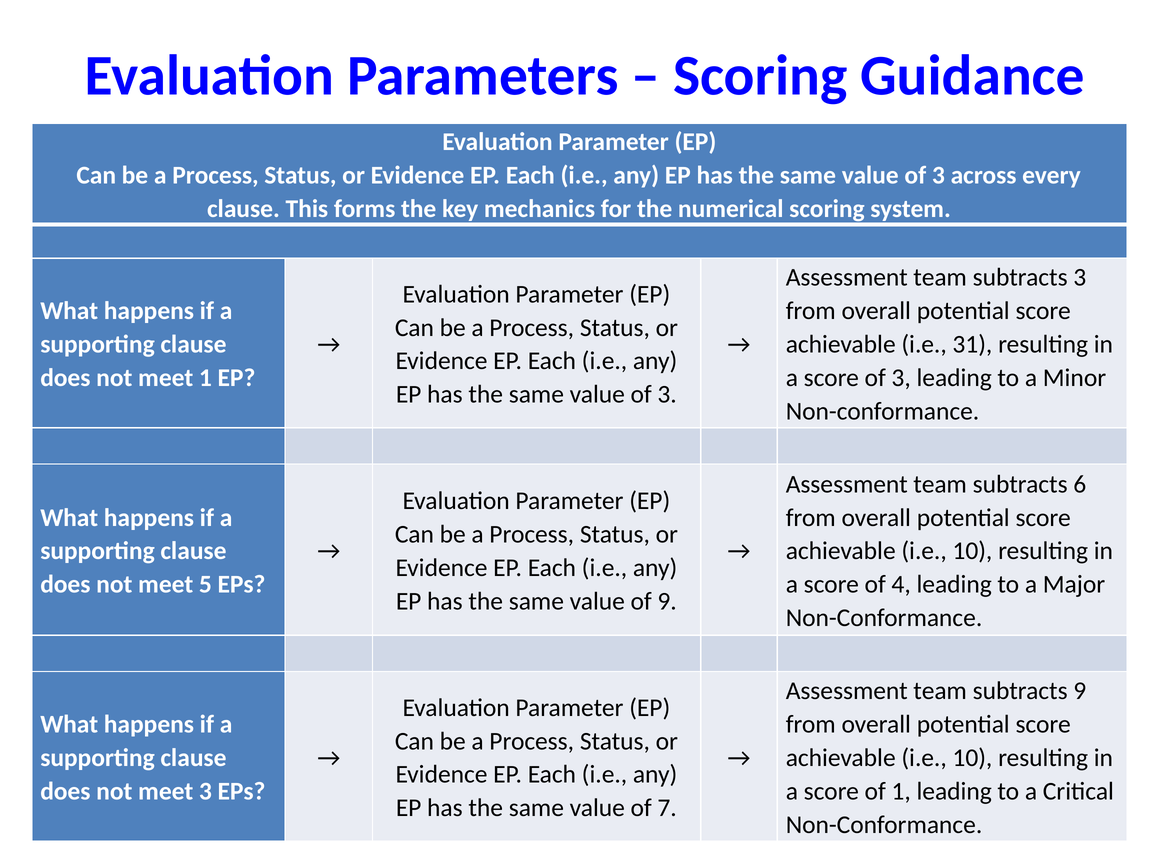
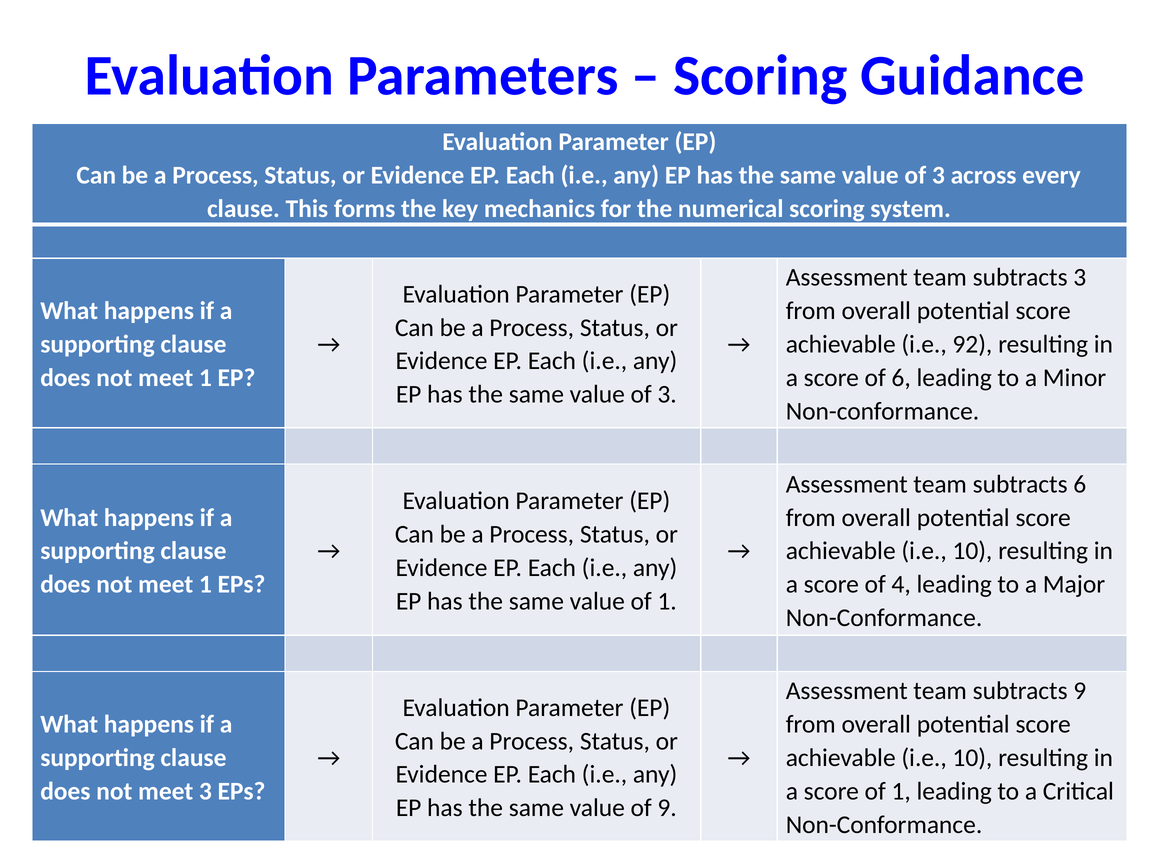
31: 31 -> 92
score of 3: 3 -> 6
5 at (205, 585): 5 -> 1
value of 9: 9 -> 1
of 7: 7 -> 9
